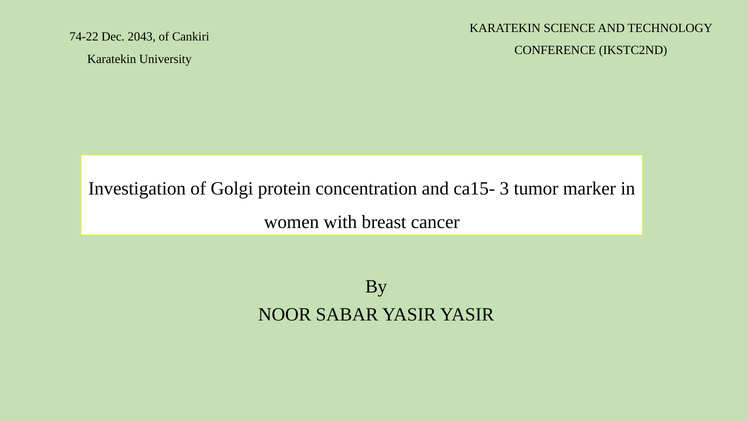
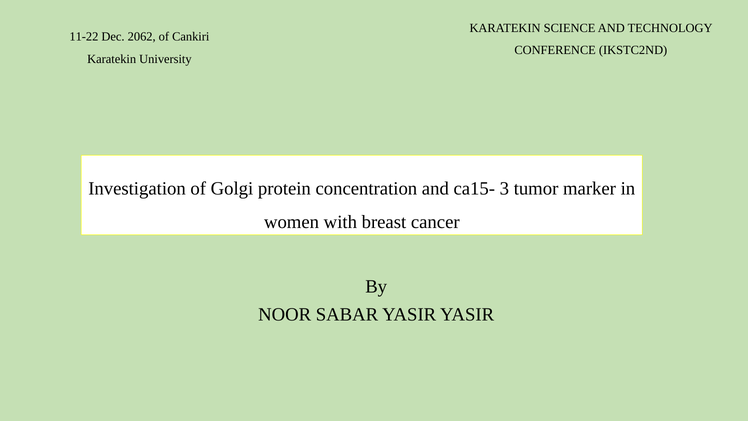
74-22: 74-22 -> 11-22
2043: 2043 -> 2062
